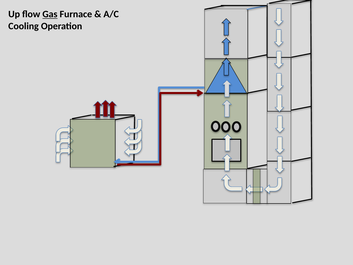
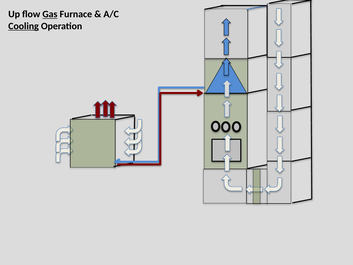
Cooling underline: none -> present
